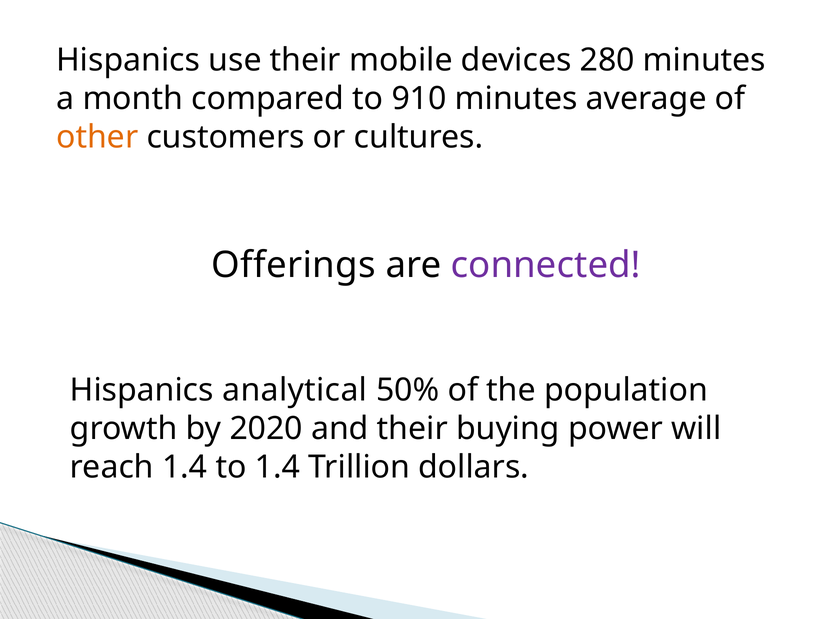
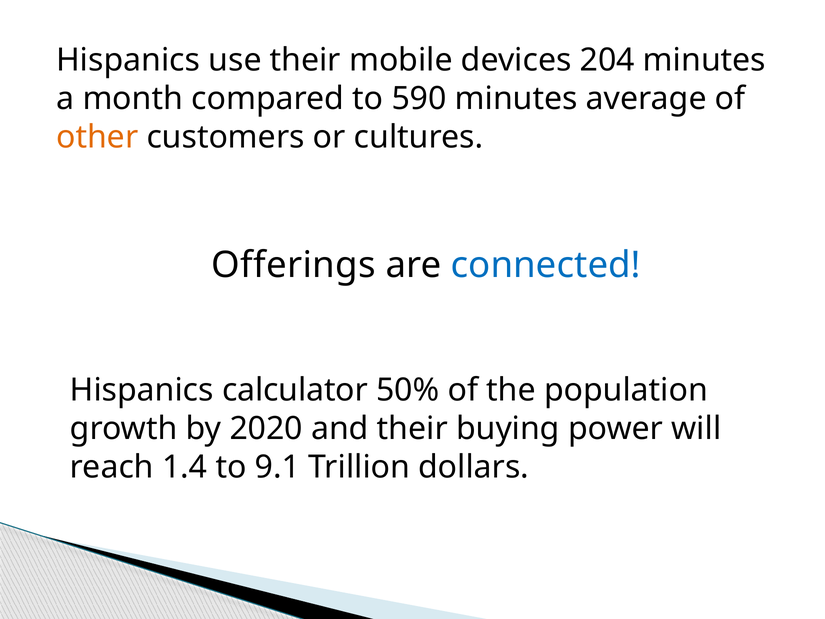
280: 280 -> 204
910: 910 -> 590
connected colour: purple -> blue
analytical: analytical -> calculator
to 1.4: 1.4 -> 9.1
